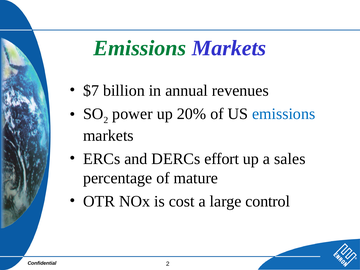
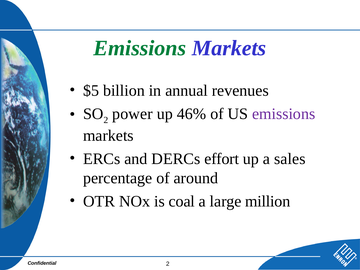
$7: $7 -> $5
20%: 20% -> 46%
emissions at (284, 114) colour: blue -> purple
mature: mature -> around
cost: cost -> coal
control: control -> million
